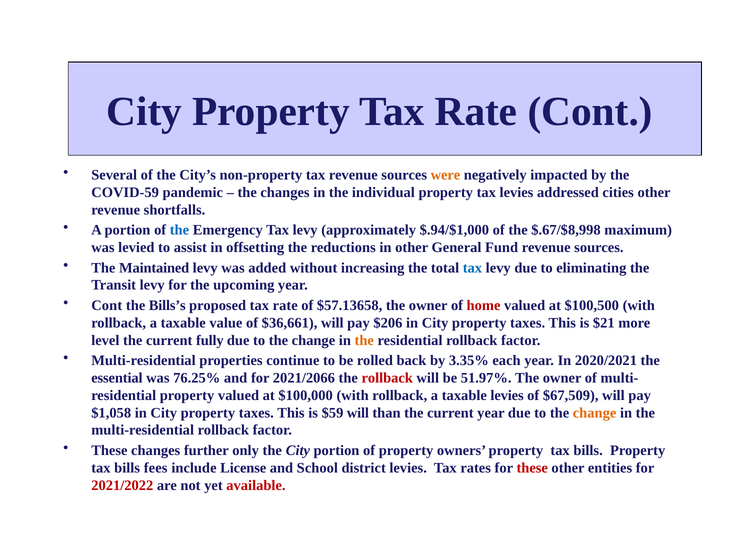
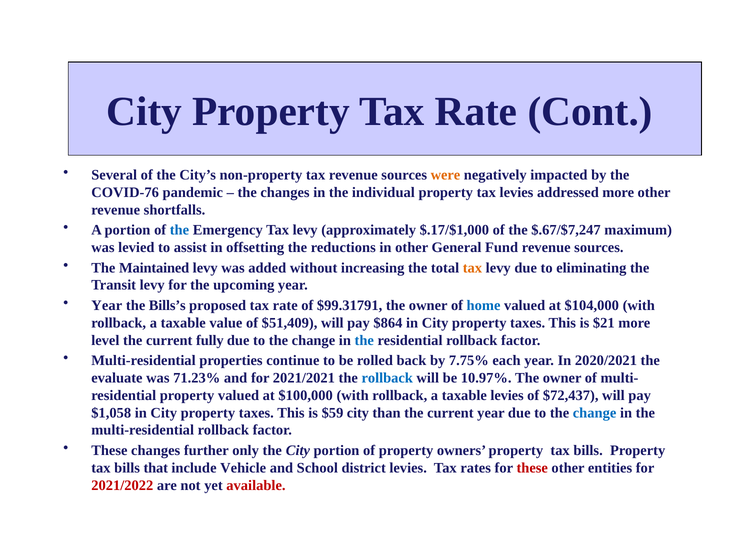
COVID-59: COVID-59 -> COVID-76
addressed cities: cities -> more
$.94/$1,000: $.94/$1,000 -> $.17/$1,000
$.67/$8,998: $.67/$8,998 -> $.67/$7,247
tax at (472, 268) colour: blue -> orange
Cont at (107, 305): Cont -> Year
$57.13658: $57.13658 -> $99.31791
home colour: red -> blue
$100,500: $100,500 -> $104,000
$36,661: $36,661 -> $51,409
$206: $206 -> $864
the at (364, 340) colour: orange -> blue
3.35%: 3.35% -> 7.75%
essential: essential -> evaluate
76.25%: 76.25% -> 71.23%
2021/2066: 2021/2066 -> 2021/2021
rollback at (387, 378) colour: red -> blue
51.97%: 51.97% -> 10.97%
$67,509: $67,509 -> $72,437
$59 will: will -> city
change at (595, 413) colour: orange -> blue
fees: fees -> that
License: License -> Vehicle
